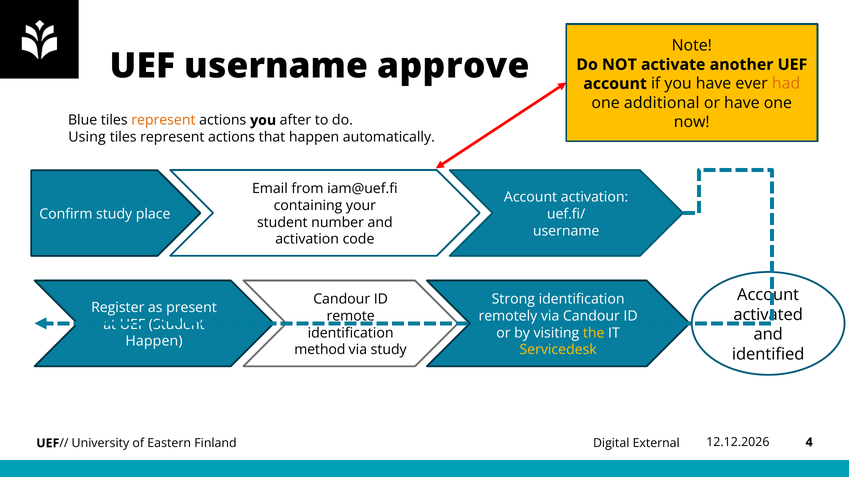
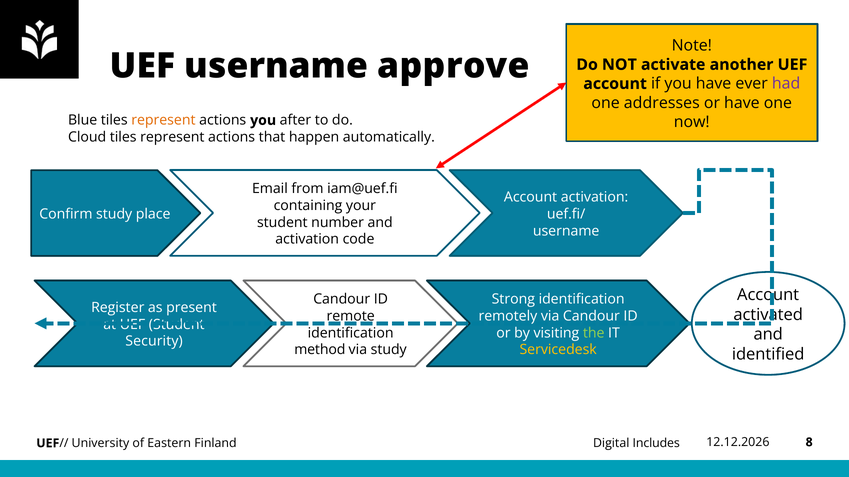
had colour: orange -> purple
additional: additional -> addresses
Using: Using -> Cloud
the colour: yellow -> light green
Happen at (154, 342): Happen -> Security
4: 4 -> 8
External: External -> Includes
